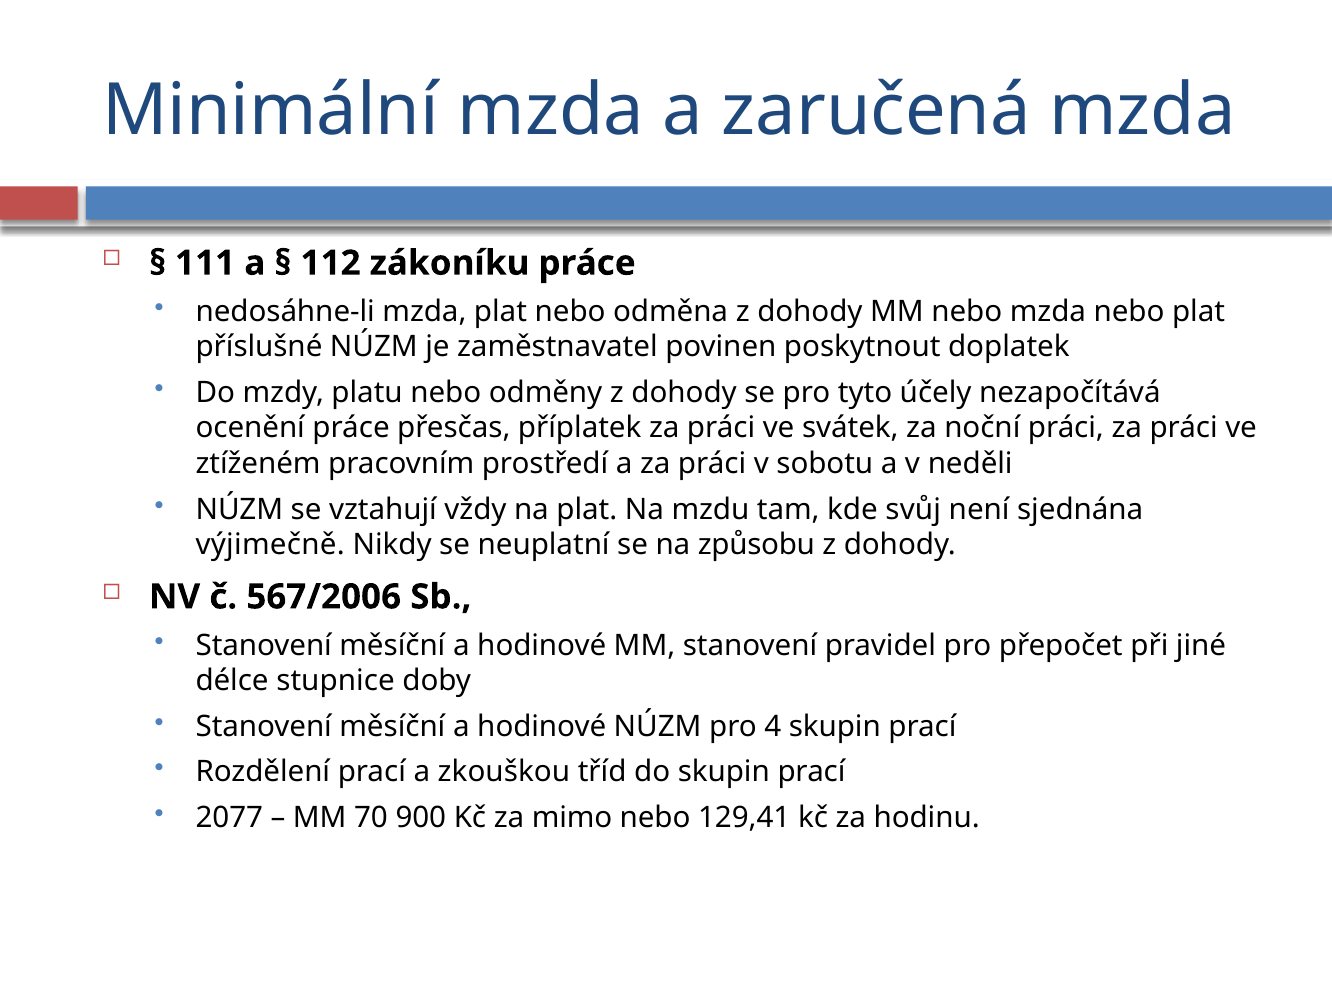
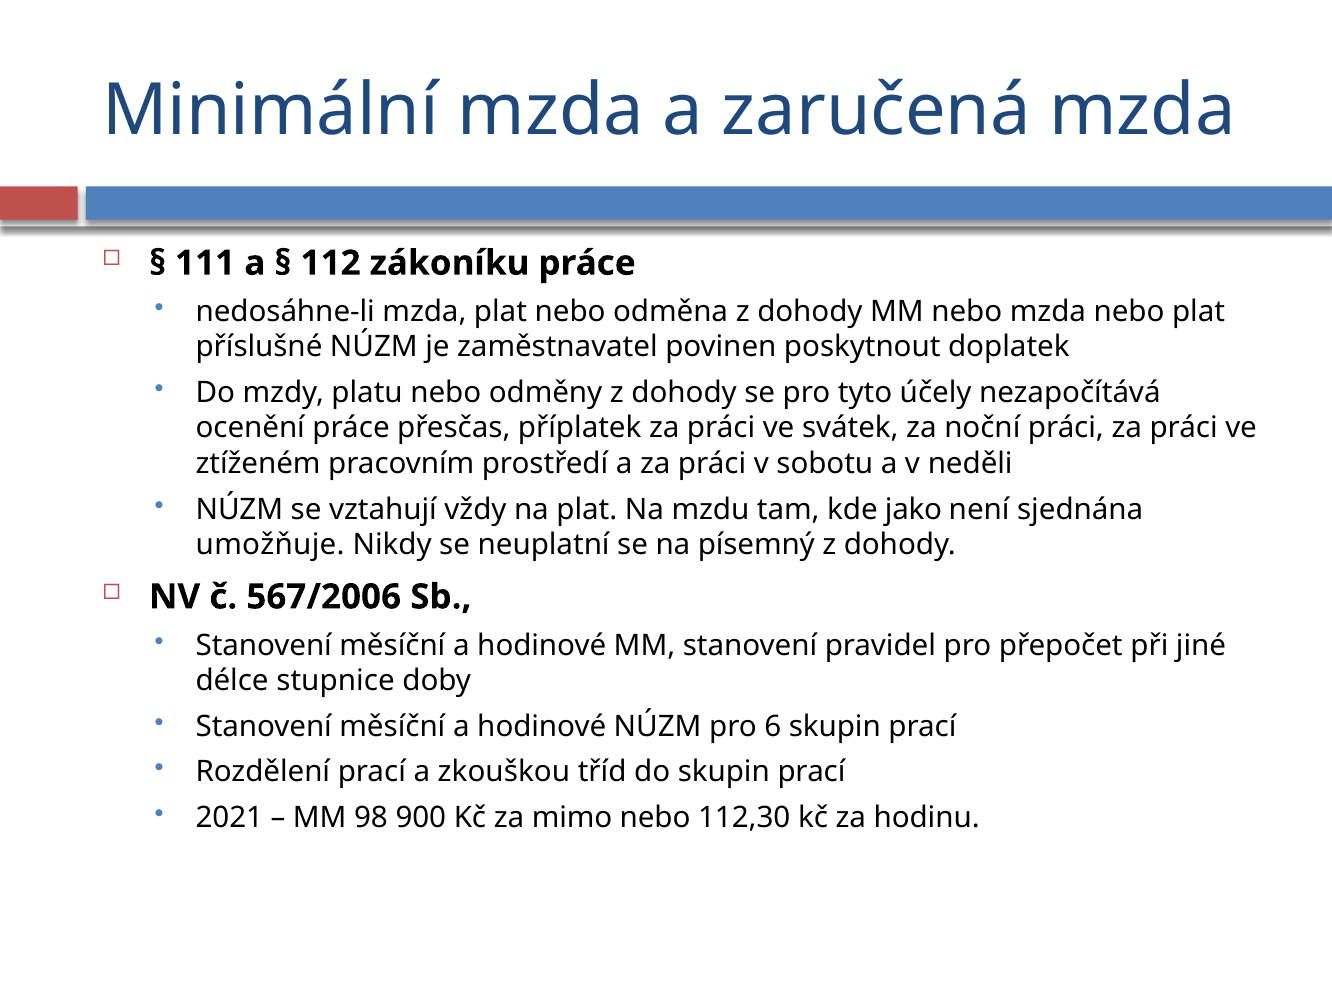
svůj: svůj -> jako
výjimečně: výjimečně -> umožňuje
způsobu: způsobu -> písemný
4: 4 -> 6
2077: 2077 -> 2021
70: 70 -> 98
129,41: 129,41 -> 112,30
